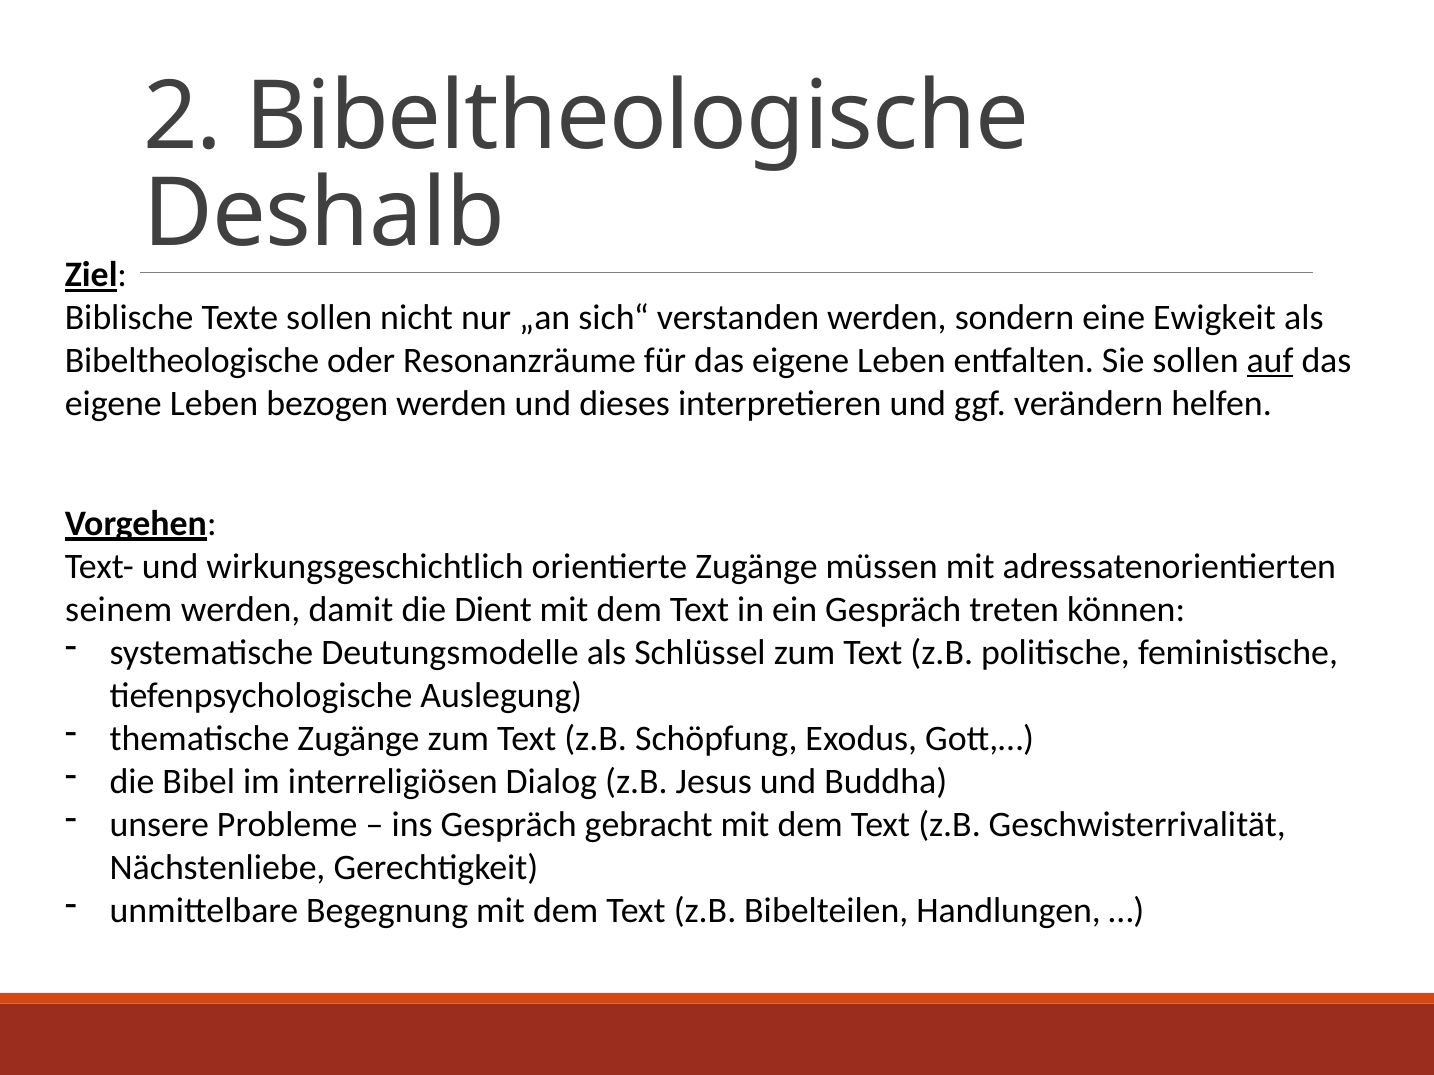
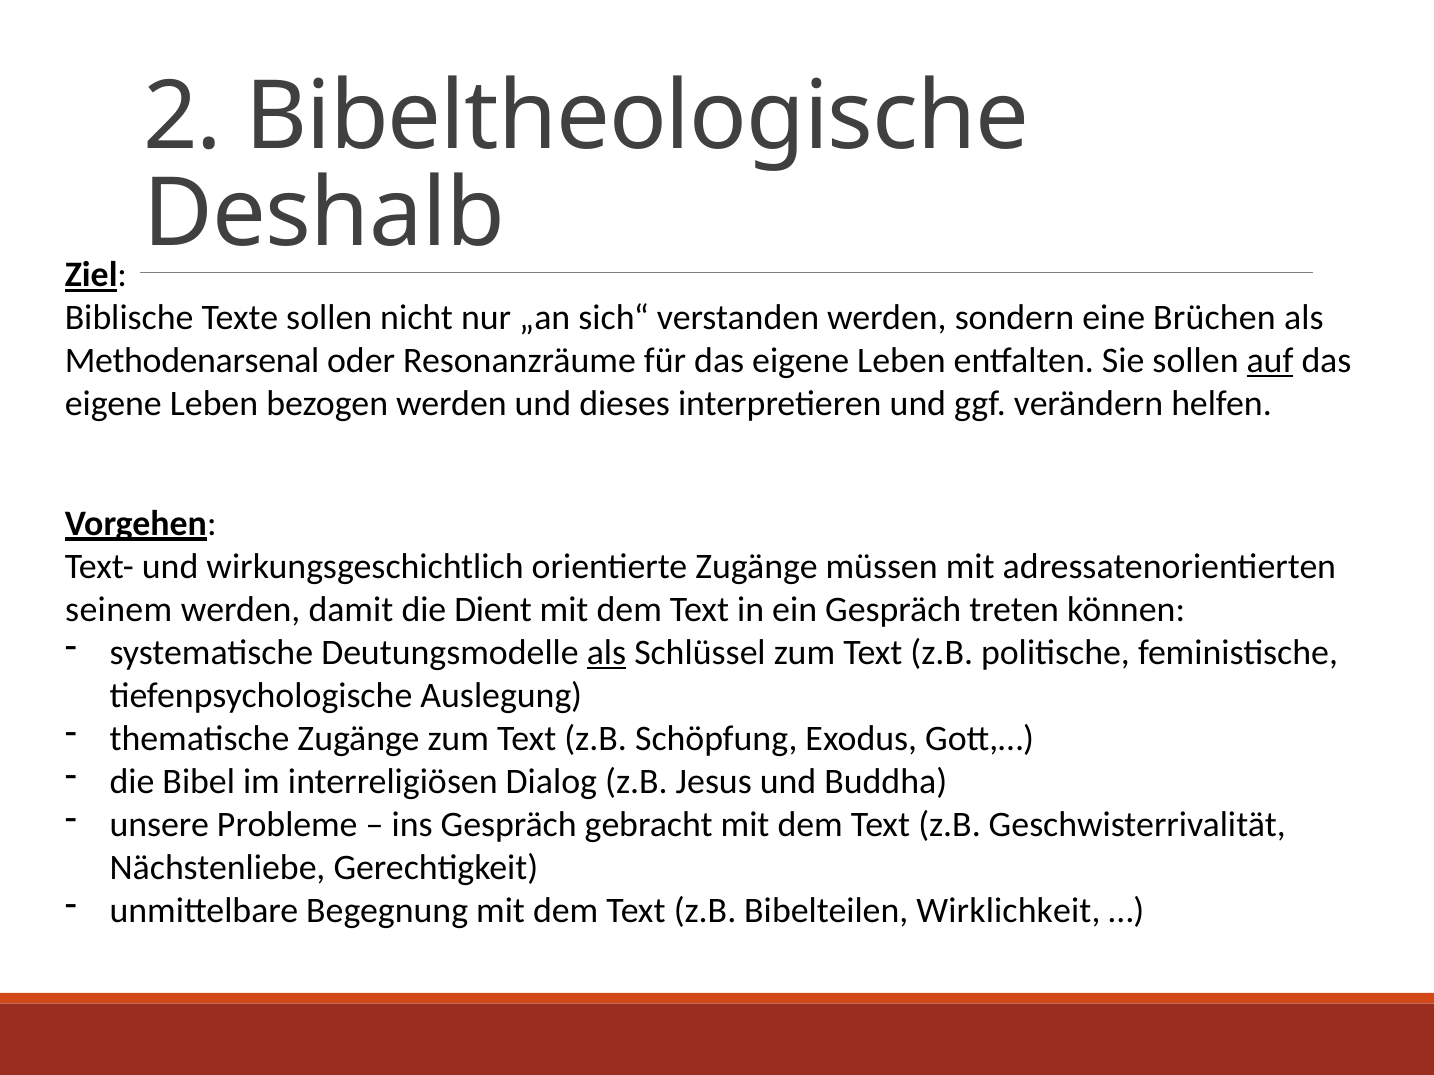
Ewigkeit: Ewigkeit -> Brüchen
Bibeltheologische at (192, 361): Bibeltheologische -> Methodenarsenal
als at (606, 653) underline: none -> present
Handlungen: Handlungen -> Wirklichkeit
